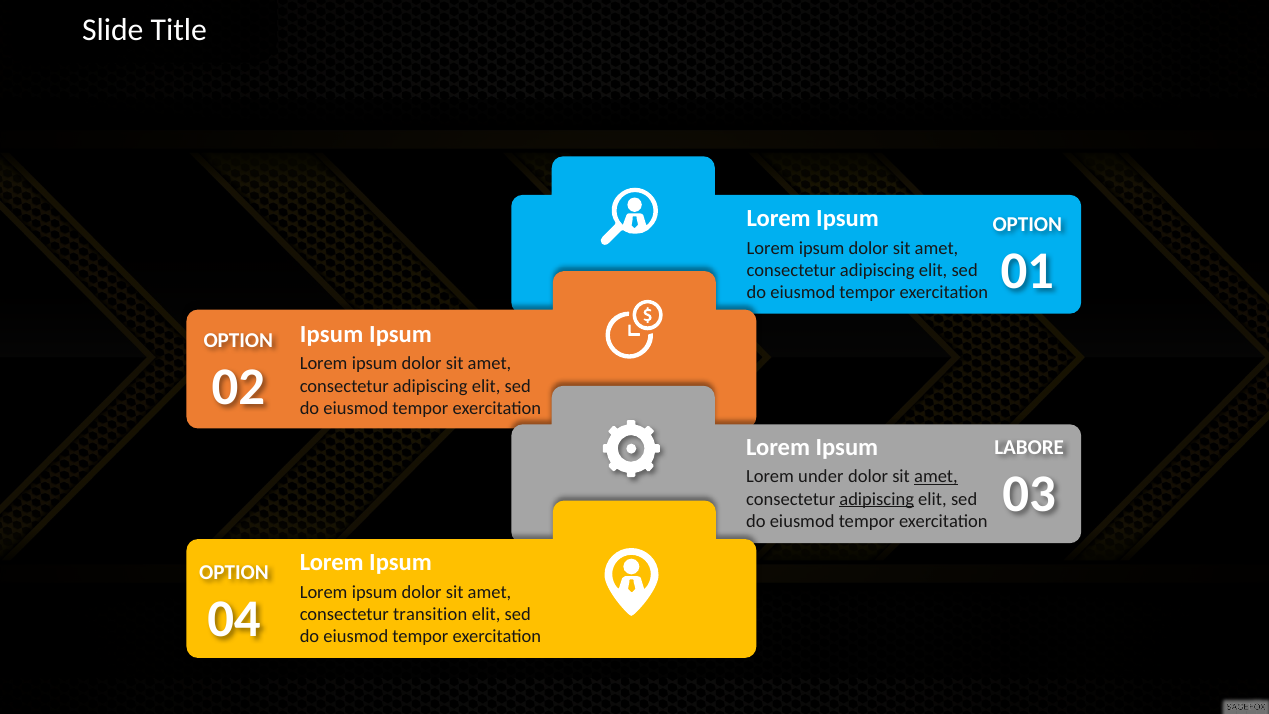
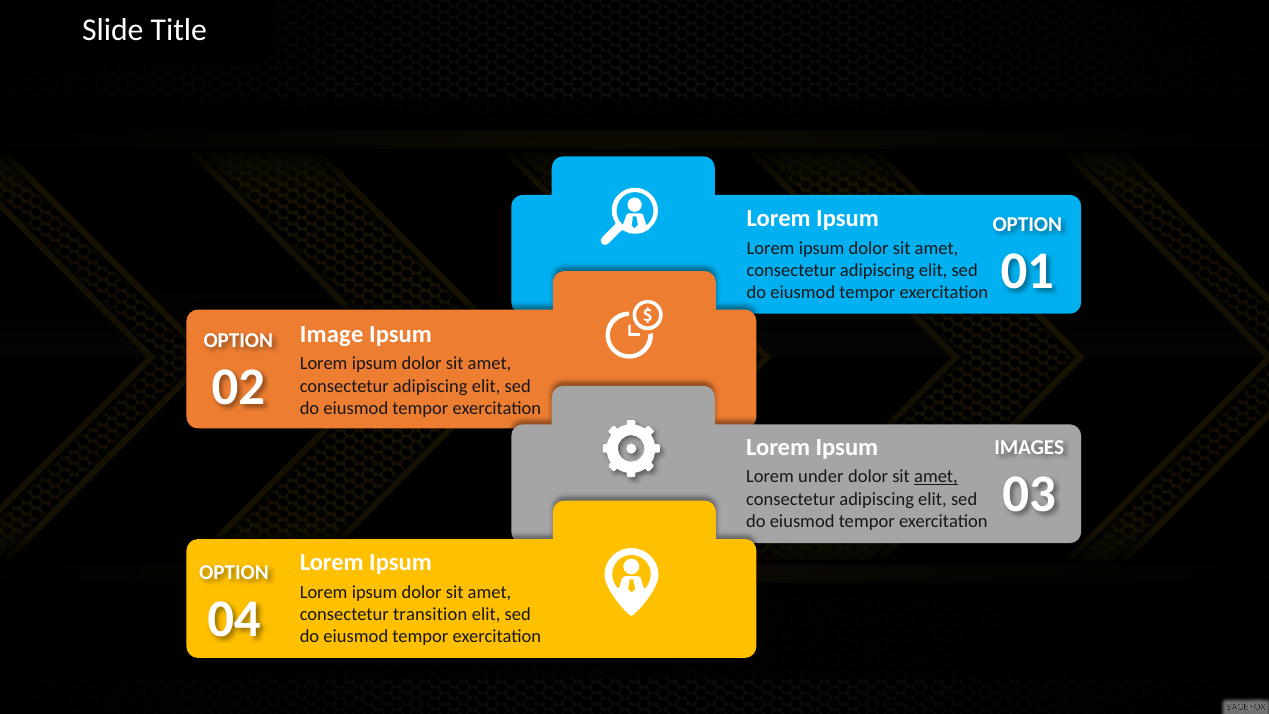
Ipsum at (332, 335): Ipsum -> Image
LABORE: LABORE -> IMAGES
adipiscing at (877, 499) underline: present -> none
